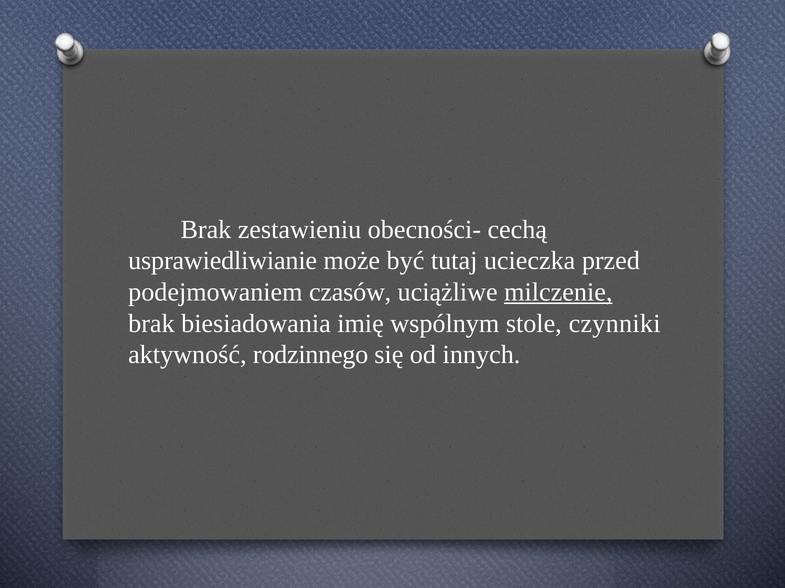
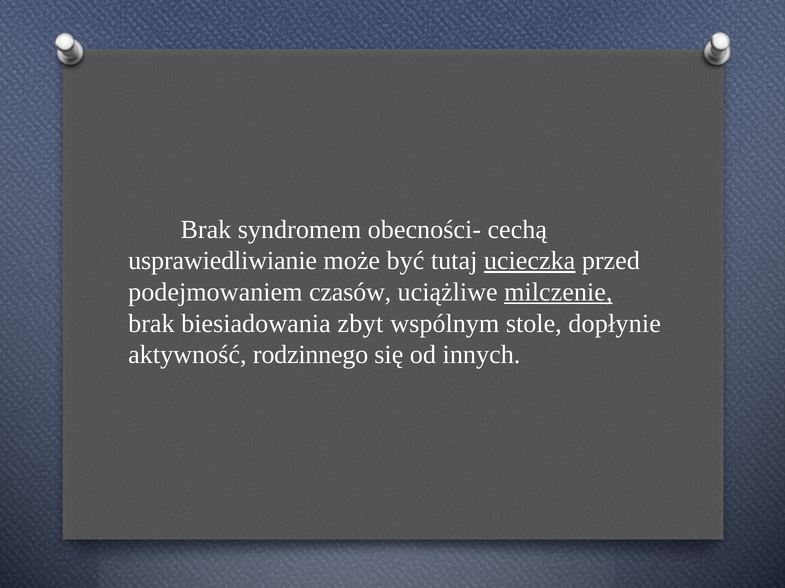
zestawieniu: zestawieniu -> syndromem
ucieczka underline: none -> present
imię: imię -> zbyt
czynniki: czynniki -> dopłynie
